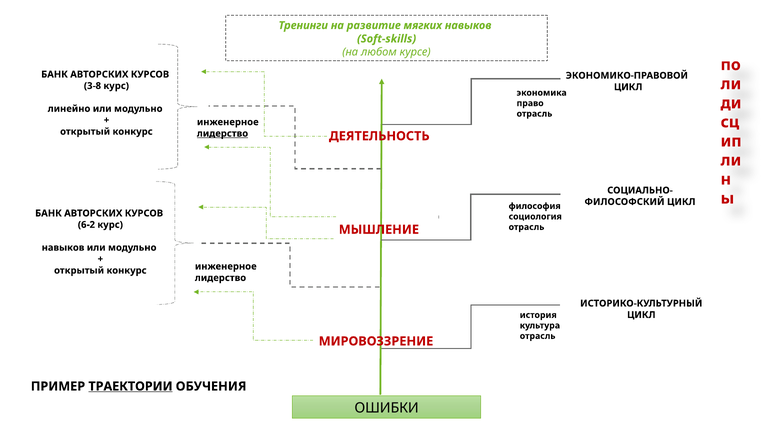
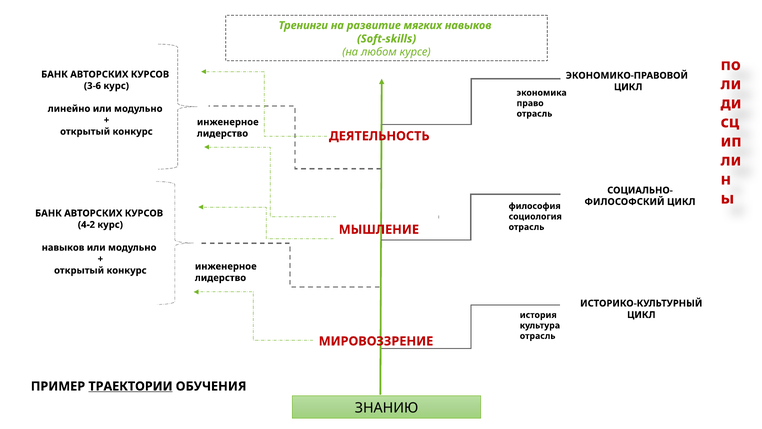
3-8: 3-8 -> 3-6
лидерство at (223, 133) underline: present -> none
6-2: 6-2 -> 4-2
ОШИБКИ: ОШИБКИ -> ЗНАНИЮ
